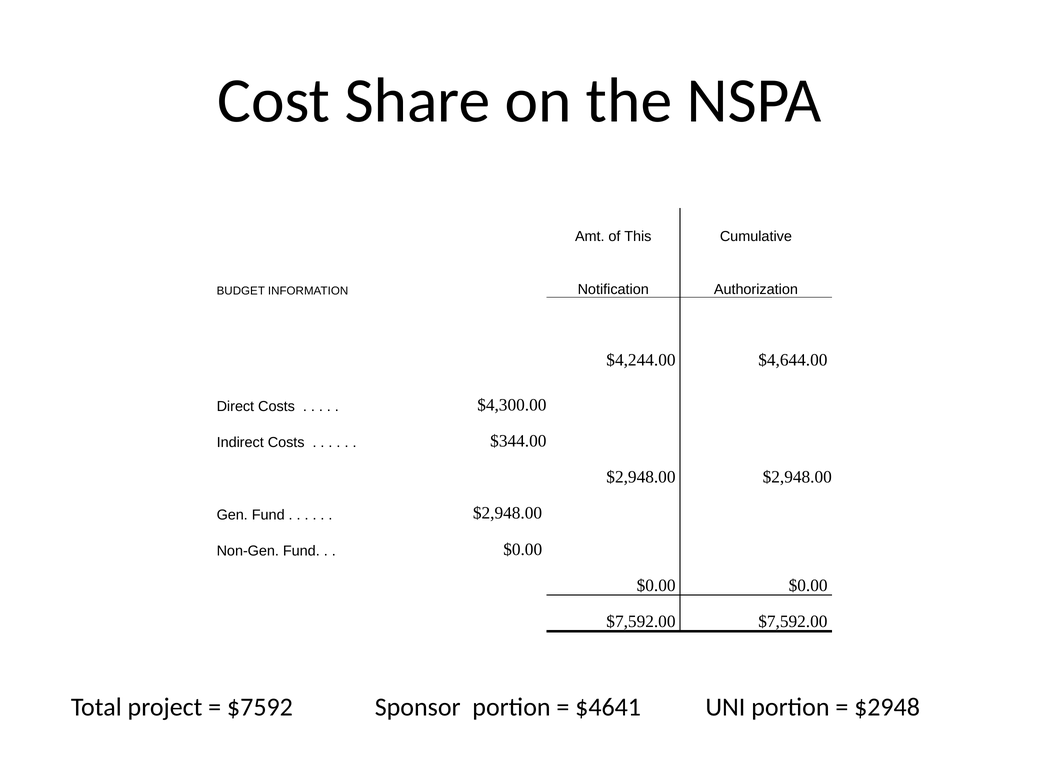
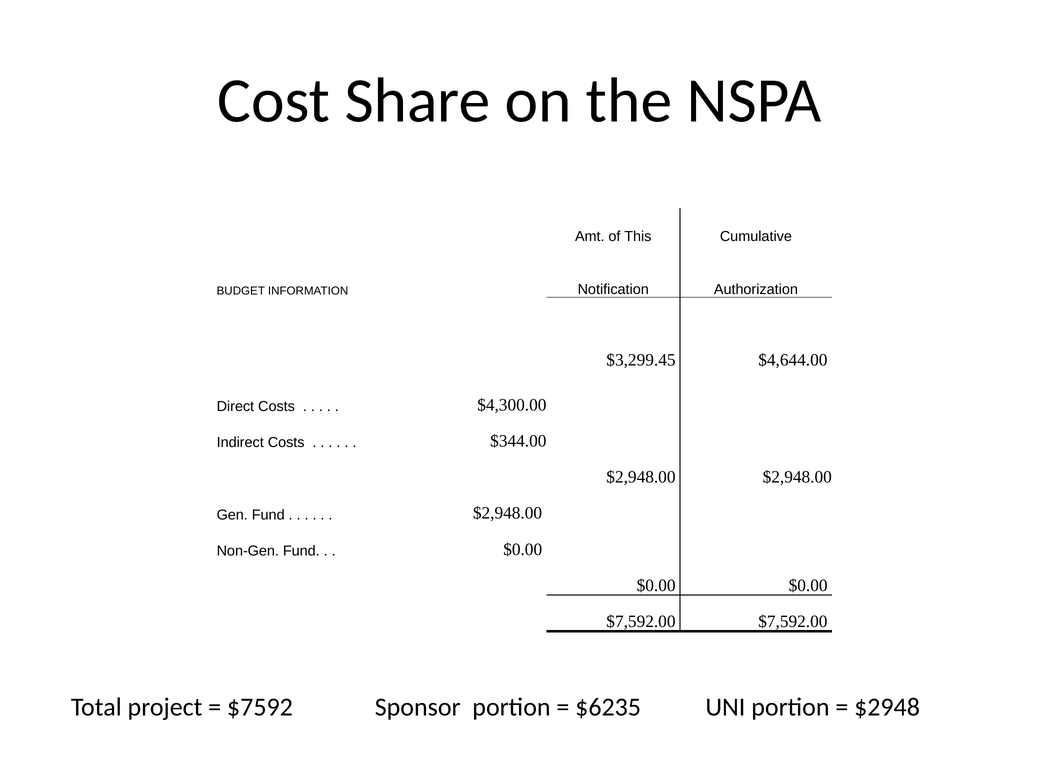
$4,244.00: $4,244.00 -> $3,299.45
$4641: $4641 -> $6235
